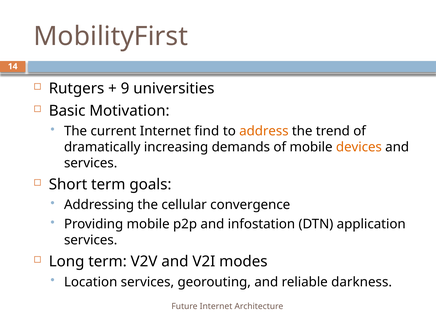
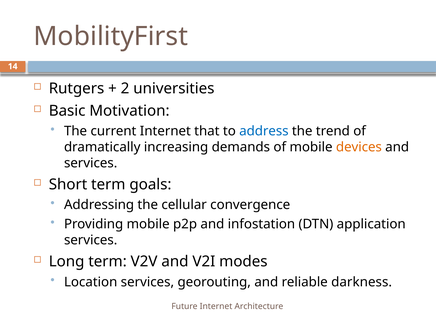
9: 9 -> 2
find: find -> that
address colour: orange -> blue
